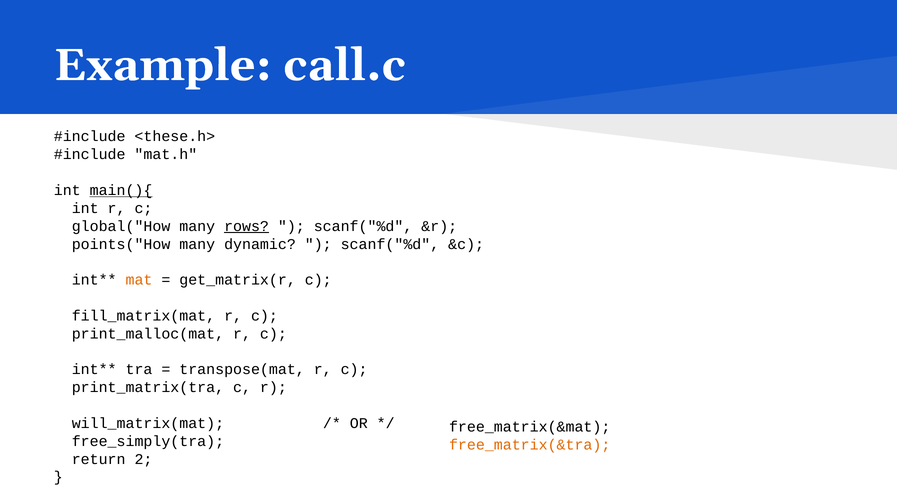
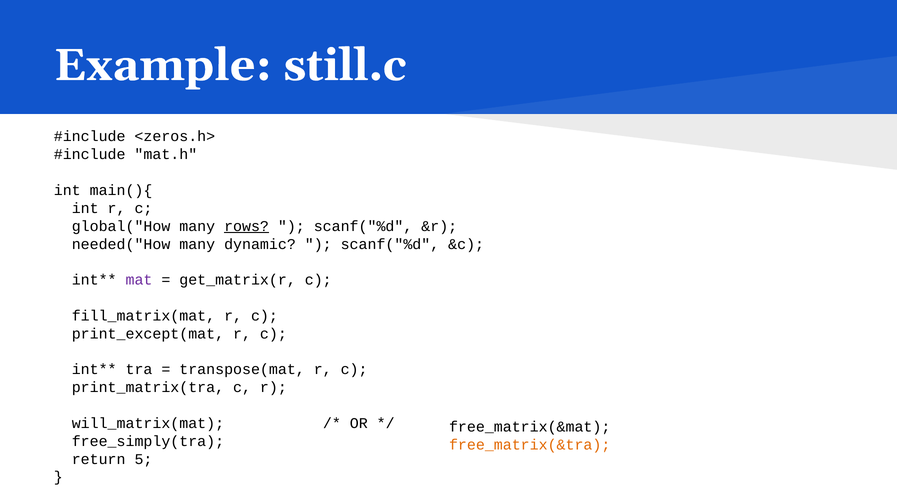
call.c: call.c -> still.c
<these.h>: <these.h> -> <zeros.h>
main(){ underline: present -> none
points("How: points("How -> needed("How
mat colour: orange -> purple
print_malloc(mat: print_malloc(mat -> print_except(mat
2: 2 -> 5
